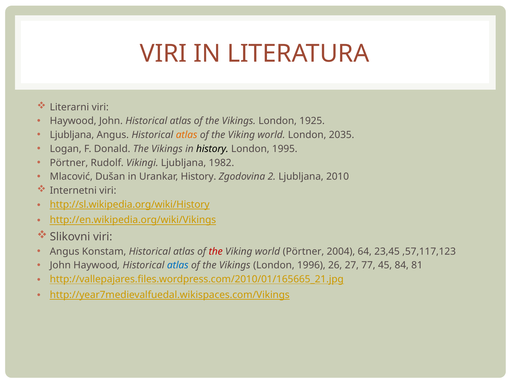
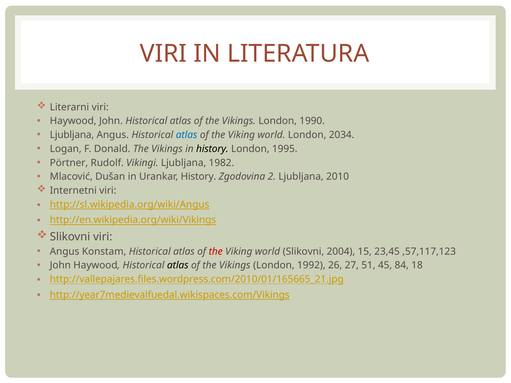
1925: 1925 -> 1990
atlas at (187, 135) colour: orange -> blue
2035: 2035 -> 2034
http://sl.wikipedia.org/wiki/History: http://sl.wikipedia.org/wiki/History -> http://sl.wikipedia.org/wiki/Angus
world Pörtner: Pörtner -> Slikovni
64: 64 -> 15
atlas at (178, 265) colour: blue -> black
1996: 1996 -> 1992
77: 77 -> 51
81: 81 -> 18
